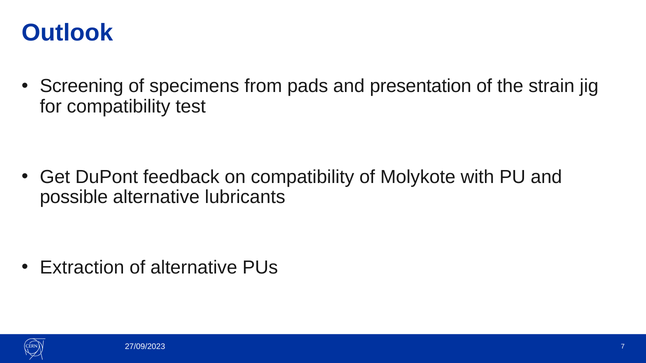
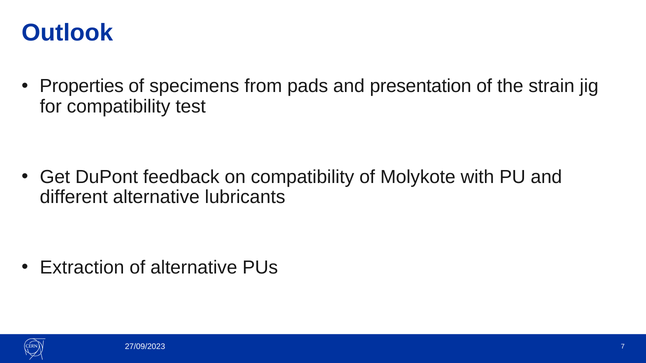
Screening: Screening -> Properties
possible: possible -> different
